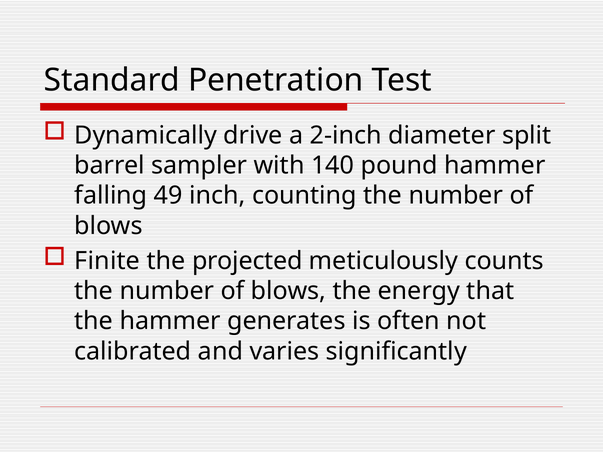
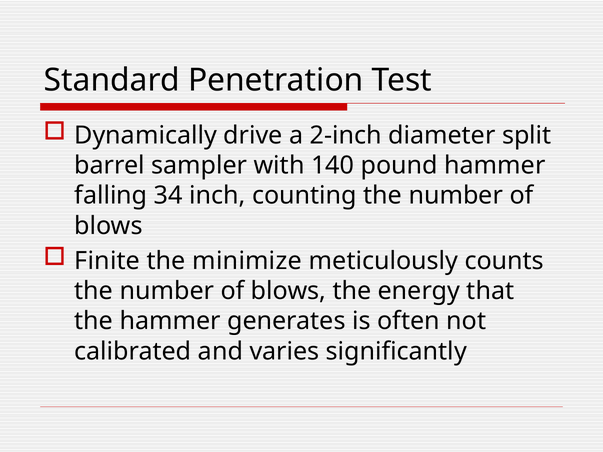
49: 49 -> 34
projected: projected -> minimize
